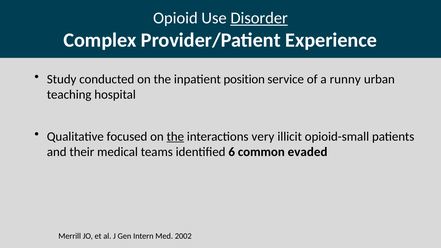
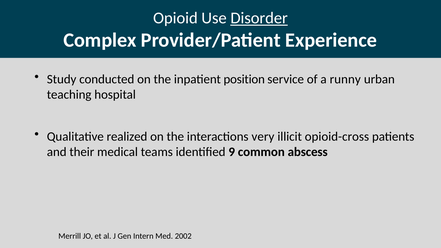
focused: focused -> realized
the at (175, 137) underline: present -> none
opioid-small: opioid-small -> opioid-cross
6: 6 -> 9
evaded: evaded -> abscess
